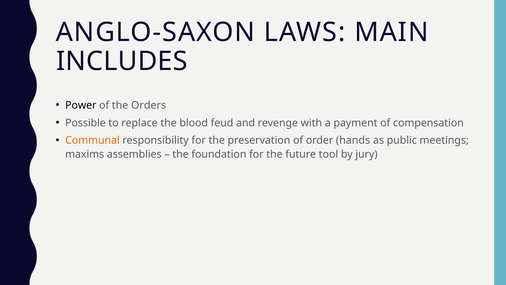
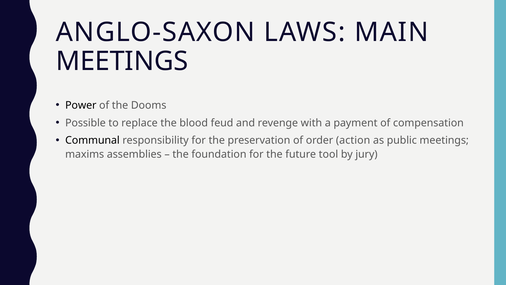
INCLUDES at (122, 61): INCLUDES -> MEETINGS
Orders: Orders -> Dooms
Communal colour: orange -> black
hands: hands -> action
